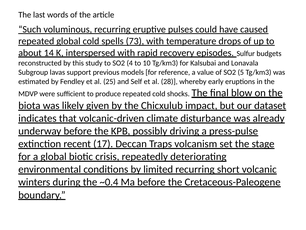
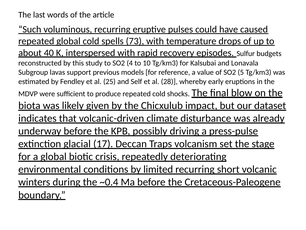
14: 14 -> 40
recent: recent -> glacial
